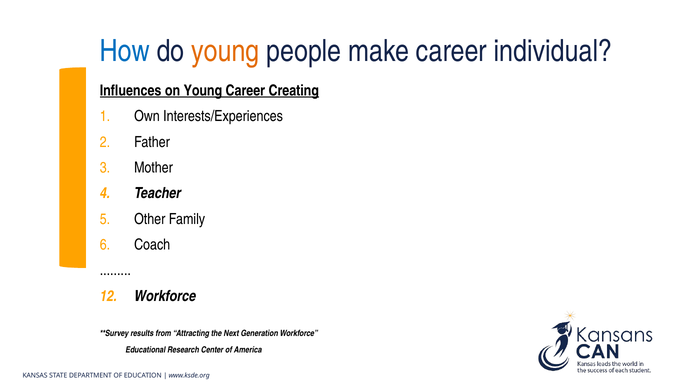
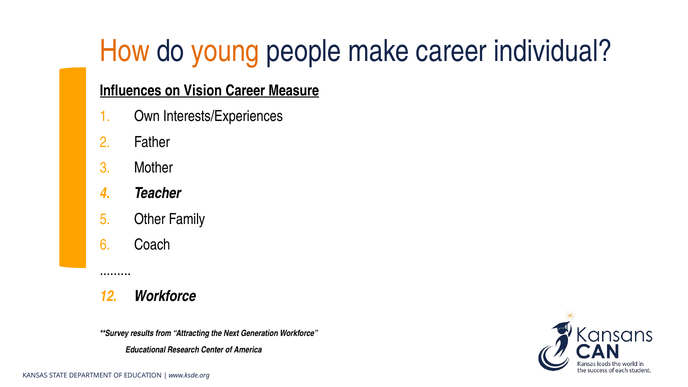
How colour: blue -> orange
on Young: Young -> Vision
Creating: Creating -> Measure
